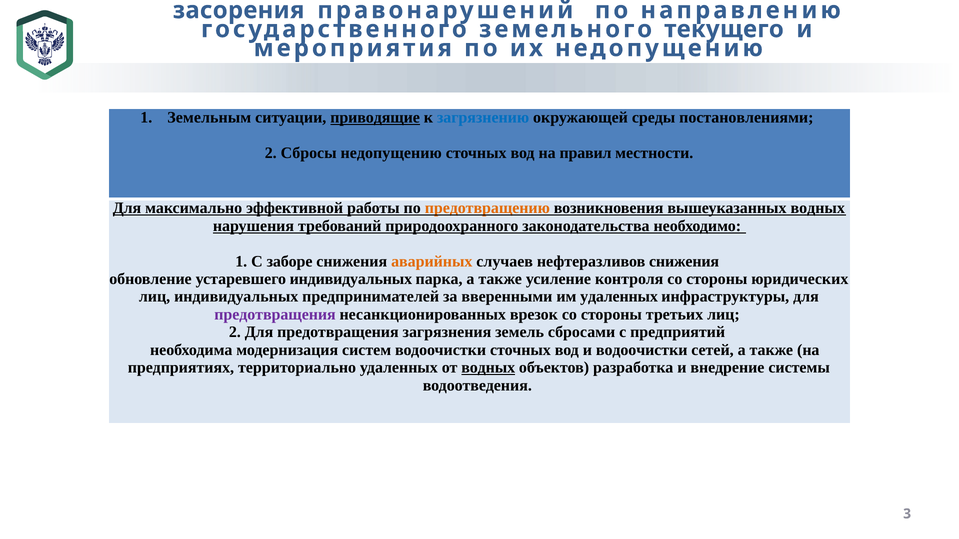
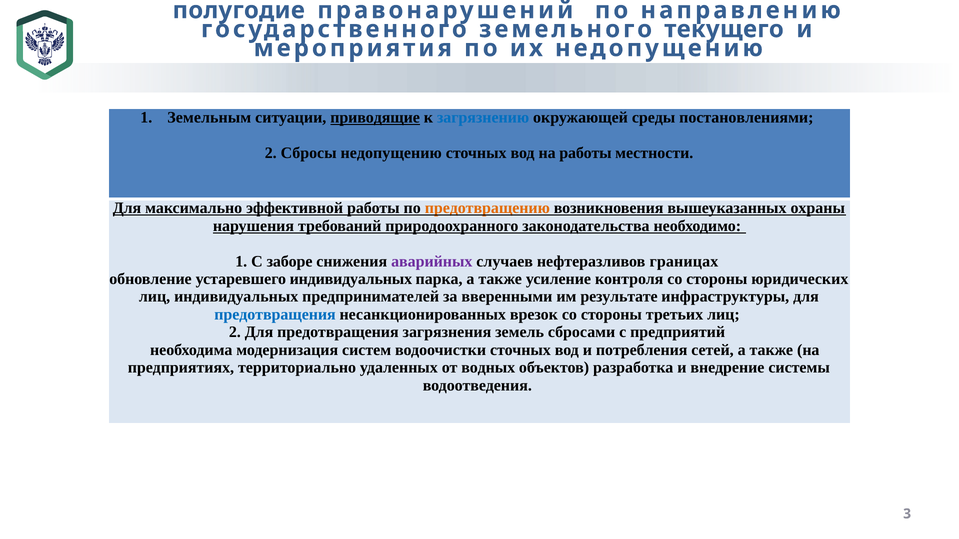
засорения: засорения -> полугодие
на правил: правил -> работы
вышеуказанных водных: водных -> охраны
аварийных colour: orange -> purple
нефтеразливов снижения: снижения -> границах
им удаленных: удаленных -> результате
предотвращения at (275, 315) colour: purple -> blue
и водоочистки: водоочистки -> потребления
водных at (488, 368) underline: present -> none
